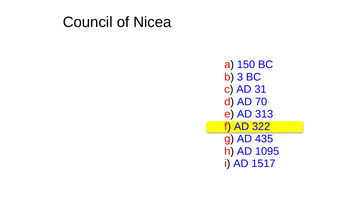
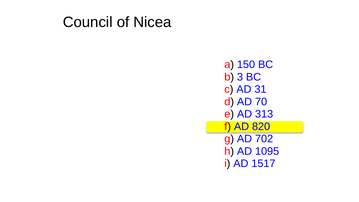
322: 322 -> 820
435: 435 -> 702
